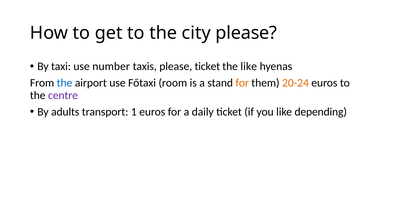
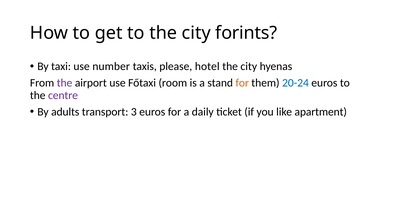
city please: please -> forints
please ticket: ticket -> hotel
like at (249, 66): like -> city
the at (65, 83) colour: blue -> purple
20-24 colour: orange -> blue
1: 1 -> 3
depending: depending -> apartment
